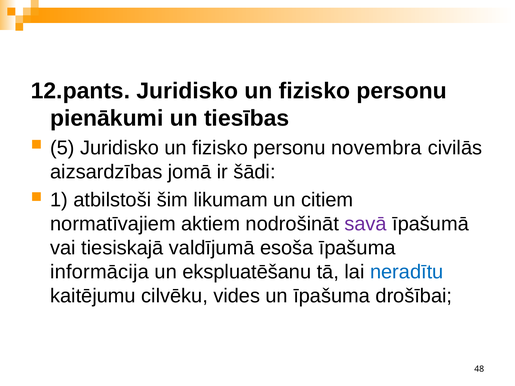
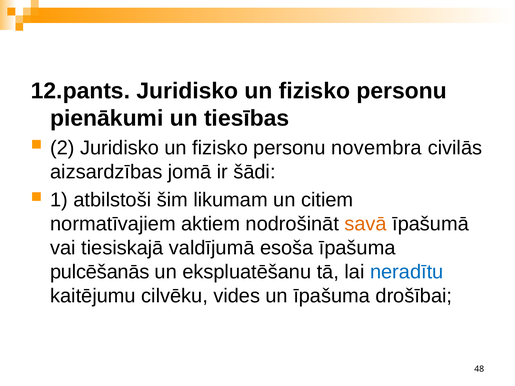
5: 5 -> 2
savā colour: purple -> orange
informācija: informācija -> pulcēšanās
